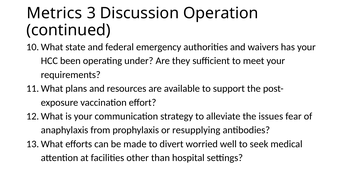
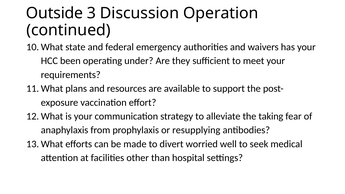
Metrics: Metrics -> Outside
issues: issues -> taking
